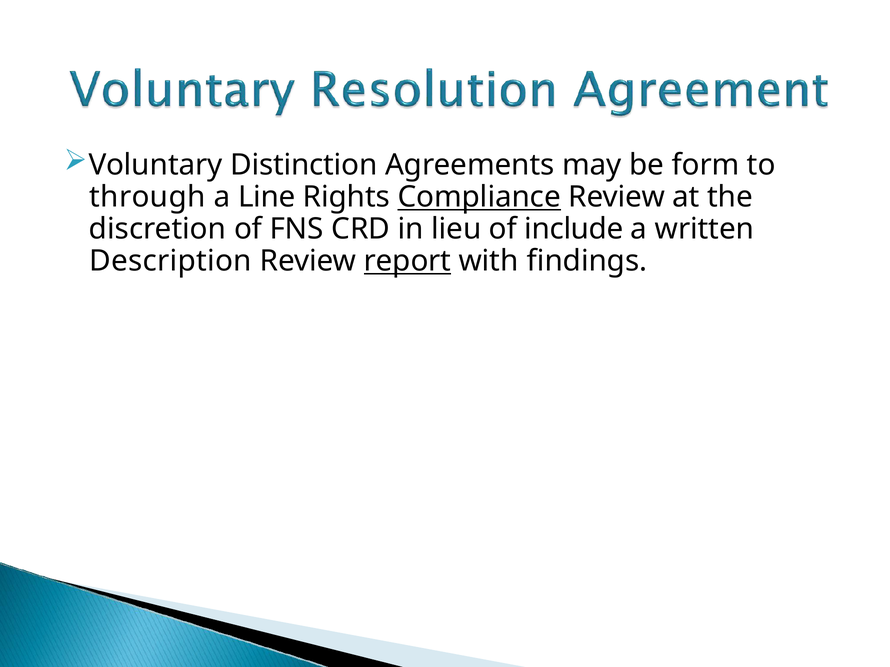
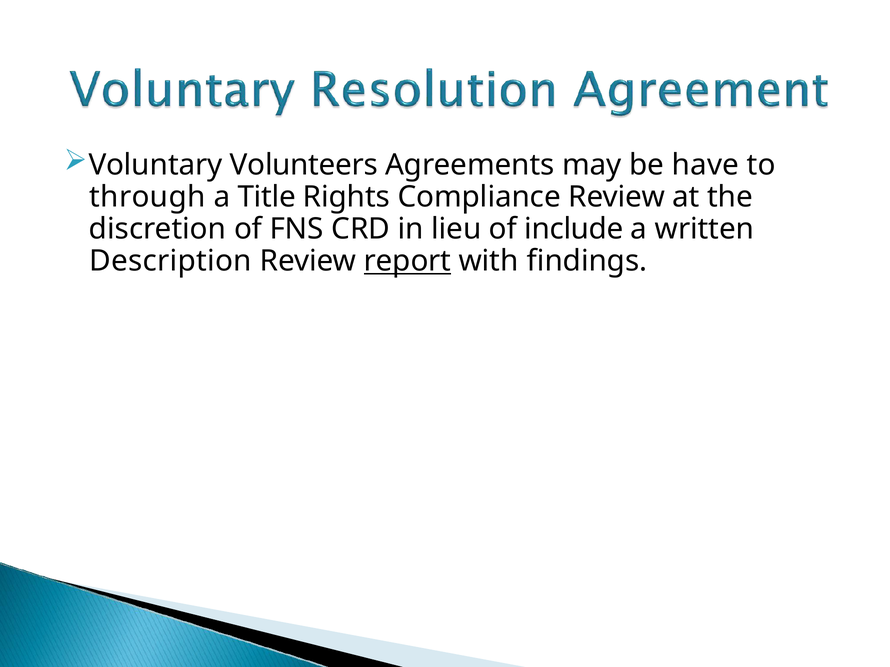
Distinction: Distinction -> Volunteers
form: form -> have
Line: Line -> Title
Compliance underline: present -> none
